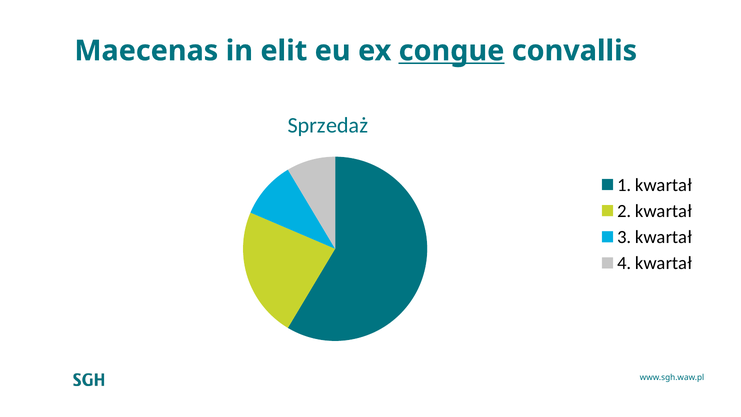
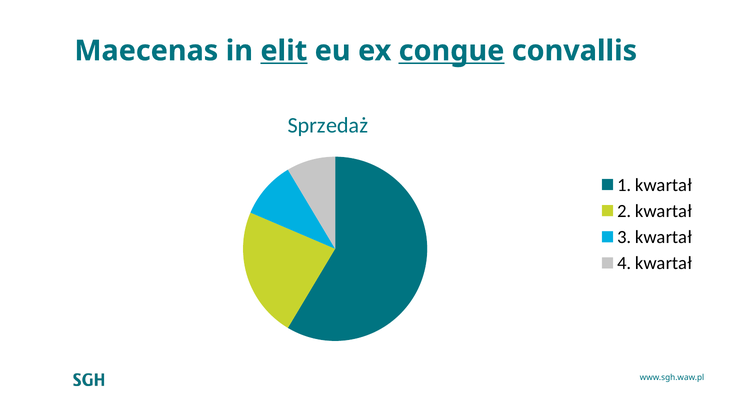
elit underline: none -> present
